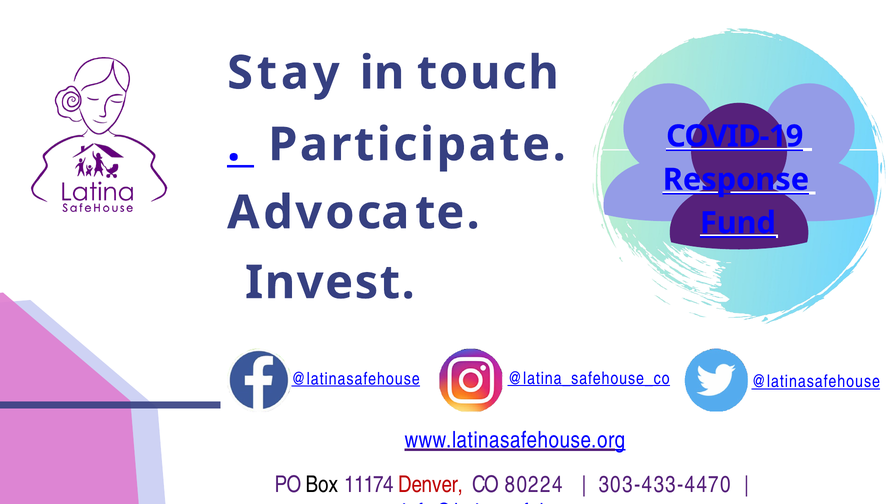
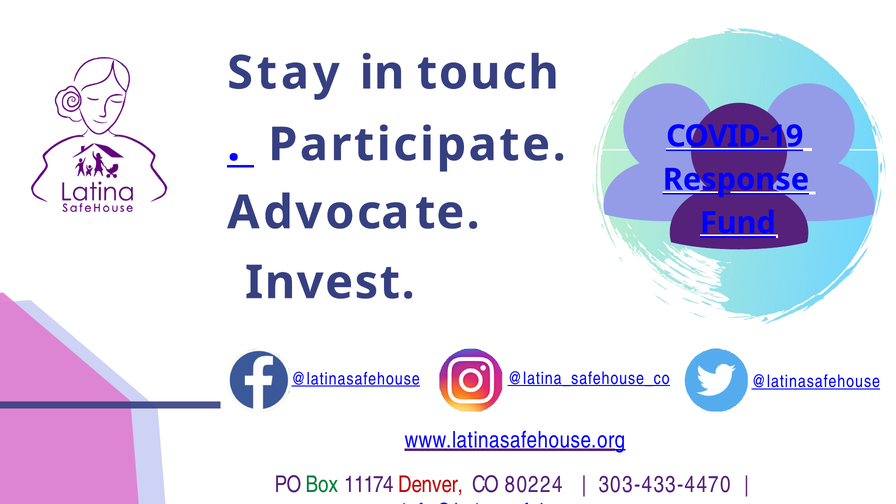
Box colour: black -> green
